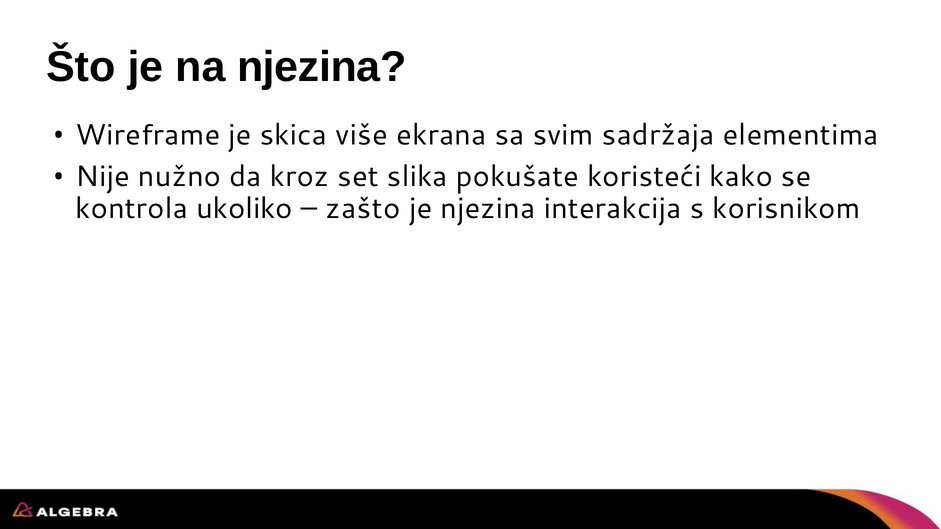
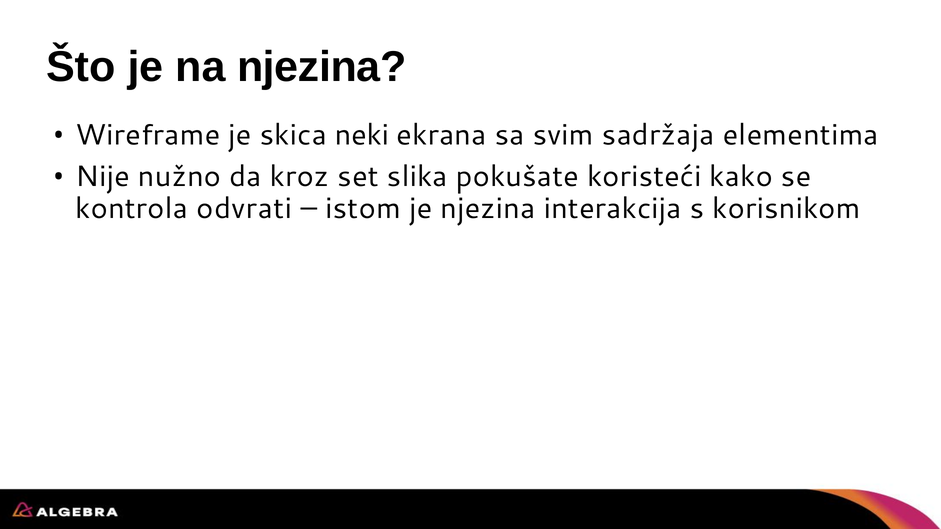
više: više -> neki
ukoliko: ukoliko -> odvrati
zašto: zašto -> istom
